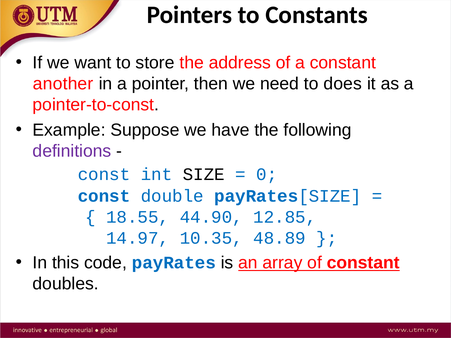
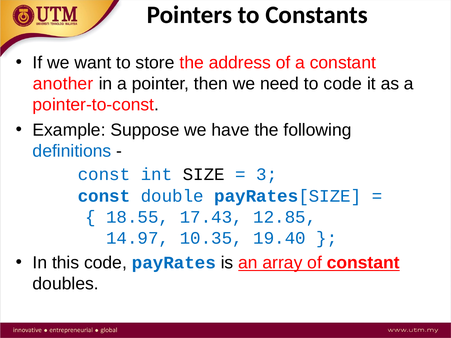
to does: does -> code
definitions colour: purple -> blue
0: 0 -> 3
44.90: 44.90 -> 17.43
48.89: 48.89 -> 19.40
